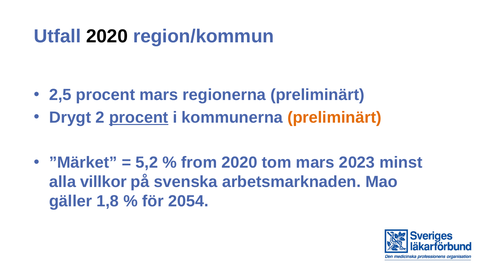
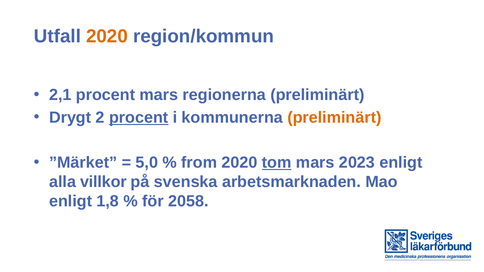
2020 at (107, 36) colour: black -> orange
2,5: 2,5 -> 2,1
5,2: 5,2 -> 5,0
tom underline: none -> present
2023 minst: minst -> enligt
gäller at (71, 202): gäller -> enligt
2054: 2054 -> 2058
